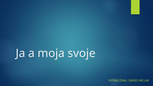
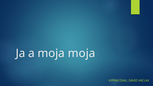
moja svoje: svoje -> moja
